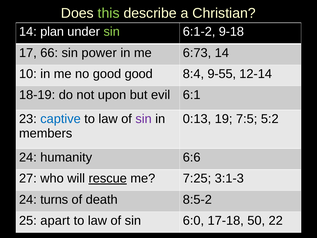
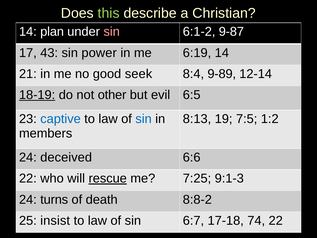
sin at (112, 32) colour: light green -> pink
9-18: 9-18 -> 9-87
66: 66 -> 43
6:73: 6:73 -> 6:19
10: 10 -> 21
good good: good -> seek
9-55: 9-55 -> 9-89
18-19 underline: none -> present
upon: upon -> other
6:1: 6:1 -> 6:5
sin at (144, 119) colour: purple -> blue
0:13: 0:13 -> 8:13
5:2: 5:2 -> 1:2
humanity: humanity -> deceived
27 at (28, 178): 27 -> 22
3:1-3: 3:1-3 -> 9:1-3
8:5-2: 8:5-2 -> 8:8-2
apart: apart -> insist
6:0: 6:0 -> 6:7
50: 50 -> 74
